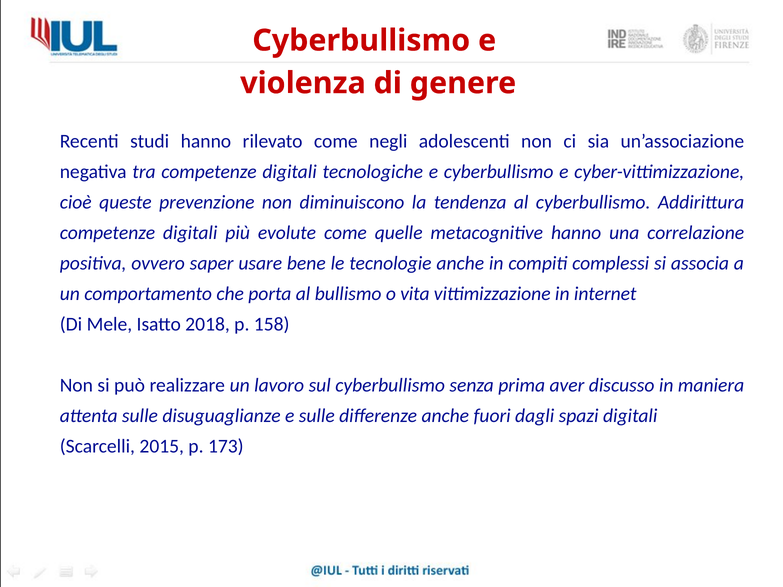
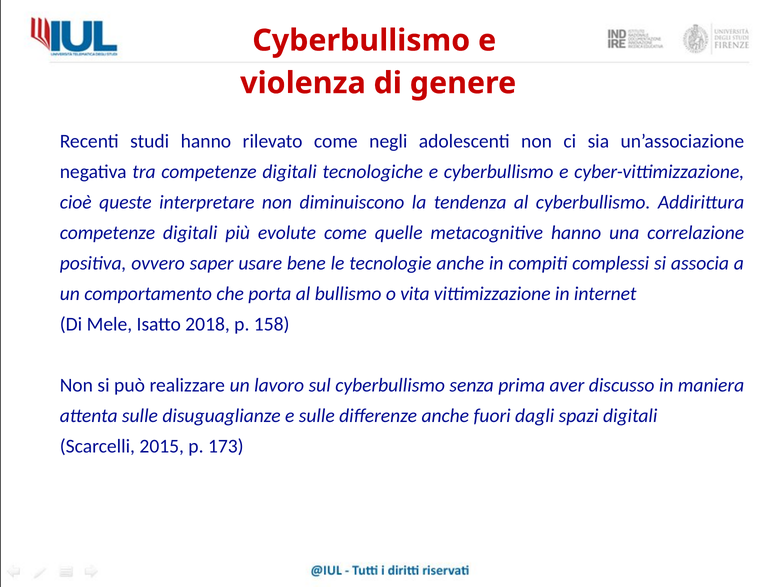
prevenzione: prevenzione -> interpretare
